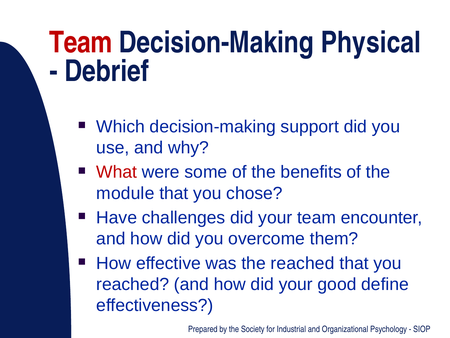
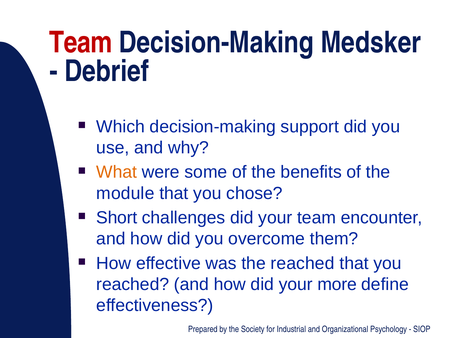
Physical: Physical -> Medsker
What colour: red -> orange
Have: Have -> Short
good: good -> more
